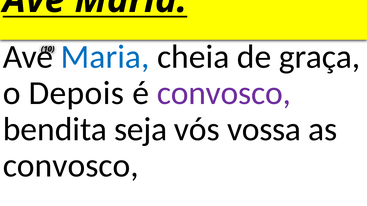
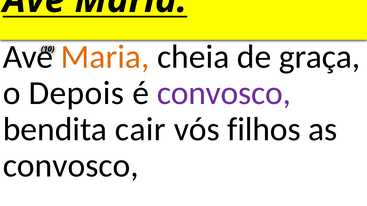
Maria at (105, 57) colour: blue -> orange
seja: seja -> cair
vossa: vossa -> filhos
